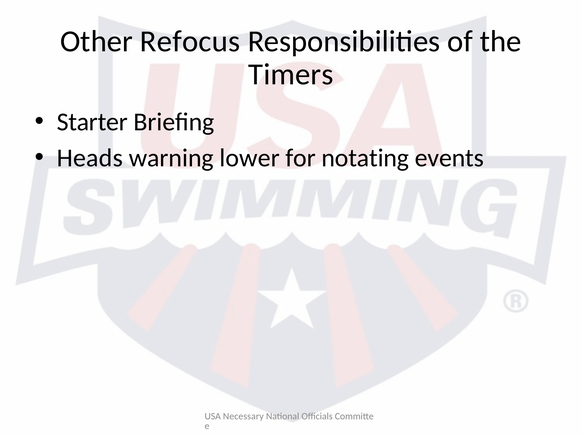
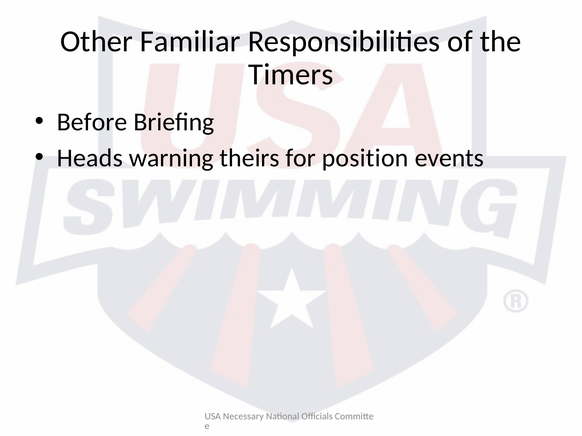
Refocus: Refocus -> Familiar
Starter: Starter -> Before
lower: lower -> theirs
notating: notating -> position
